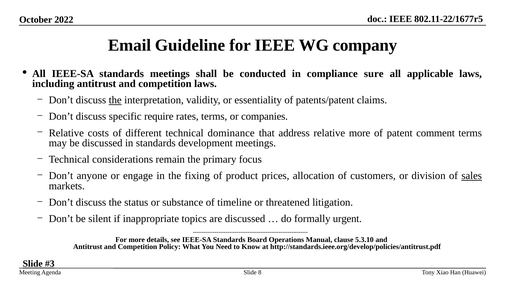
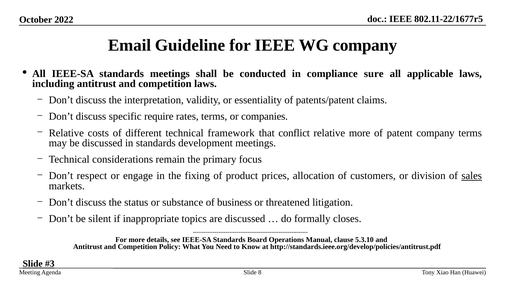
the at (115, 100) underline: present -> none
dominance: dominance -> framework
address: address -> conflict
patent comment: comment -> company
anyone: anyone -> respect
timeline: timeline -> business
urgent: urgent -> closes
